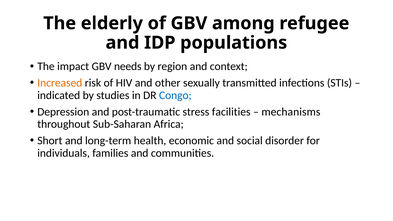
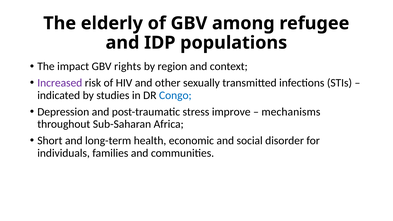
needs: needs -> rights
Increased colour: orange -> purple
facilities: facilities -> improve
